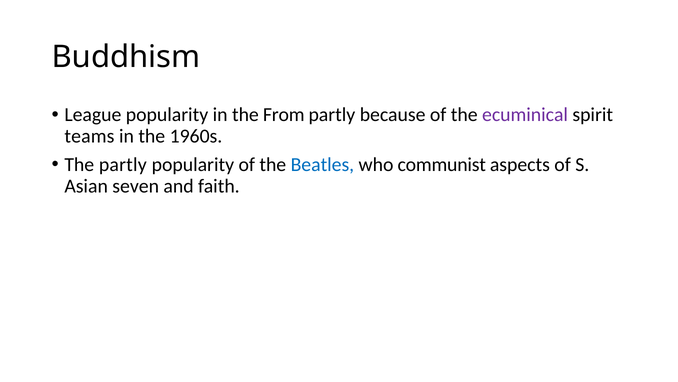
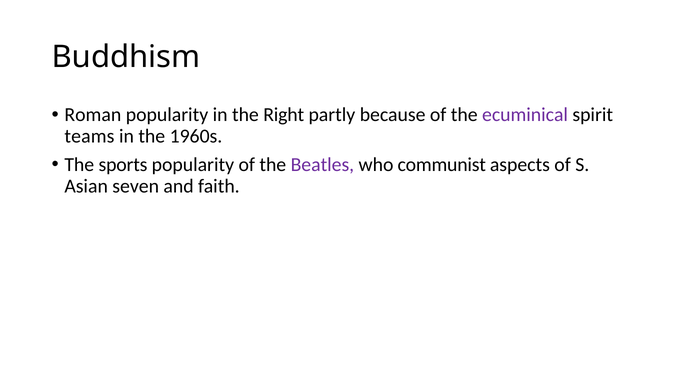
League: League -> Roman
From: From -> Right
The partly: partly -> sports
Beatles colour: blue -> purple
